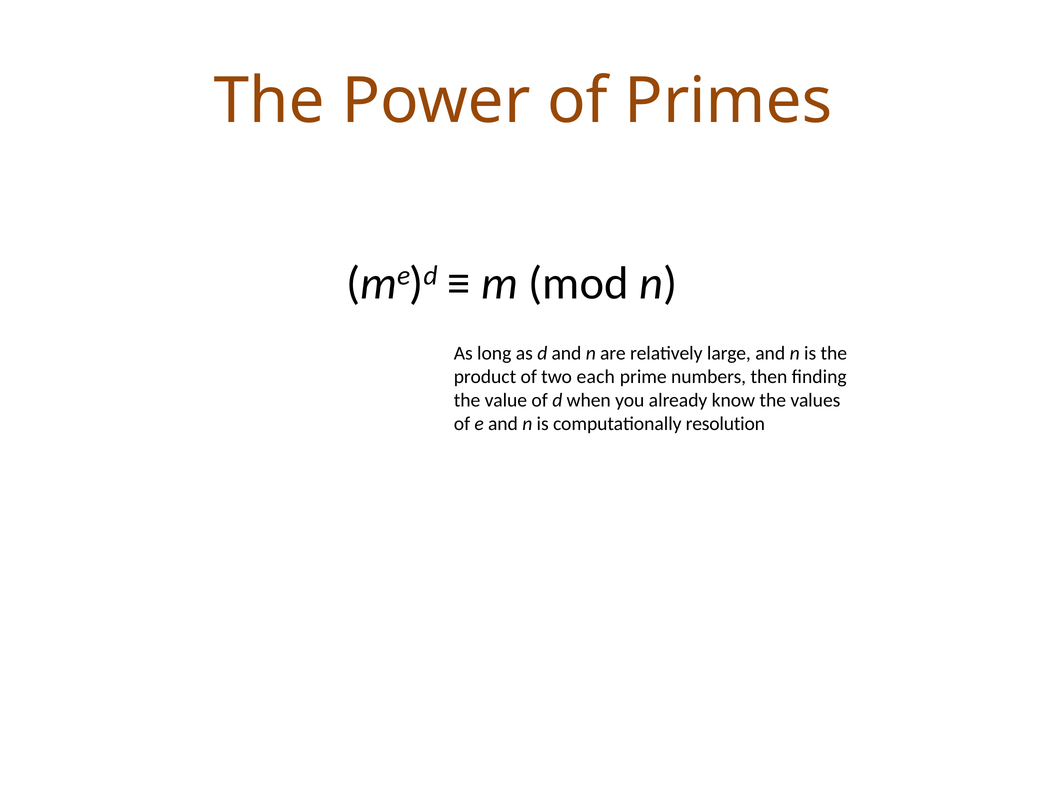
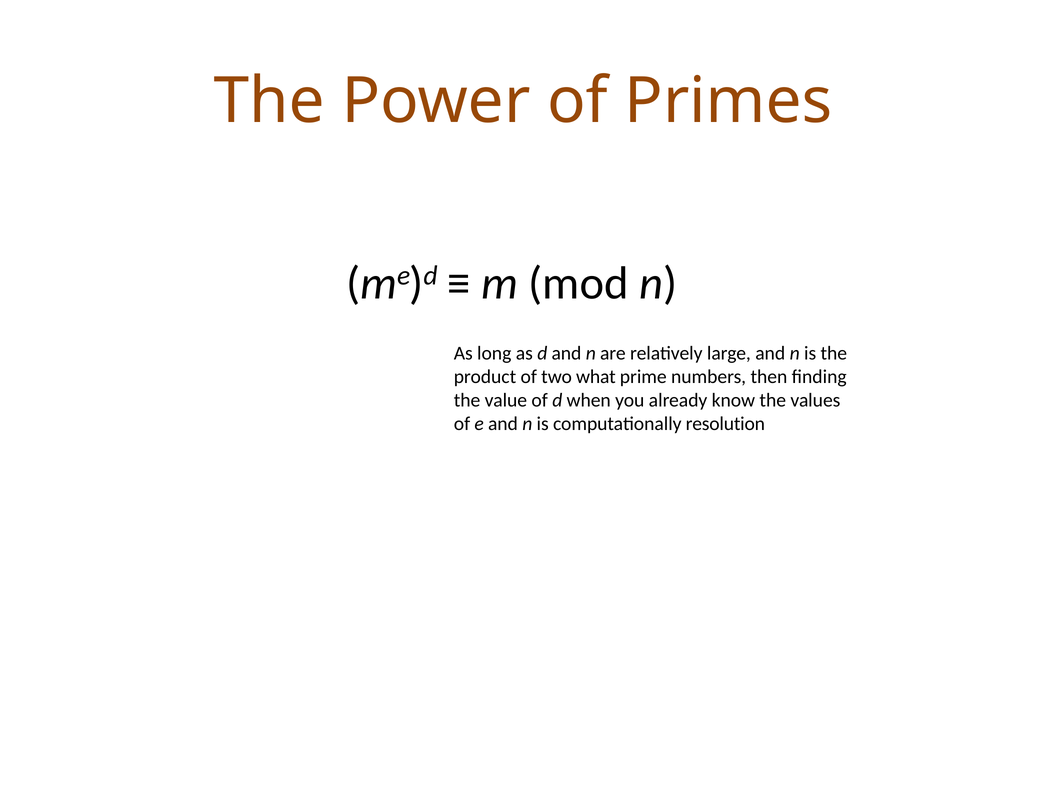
each: each -> what
